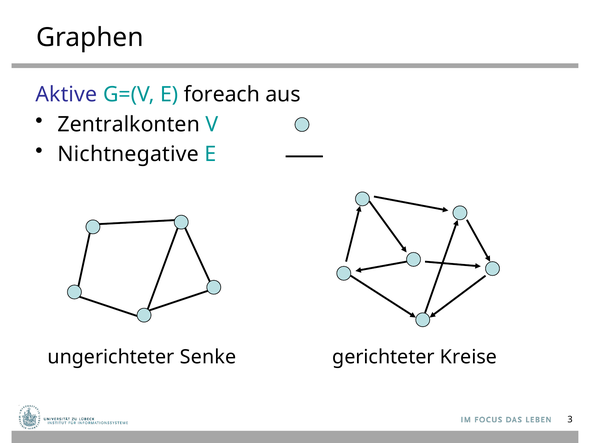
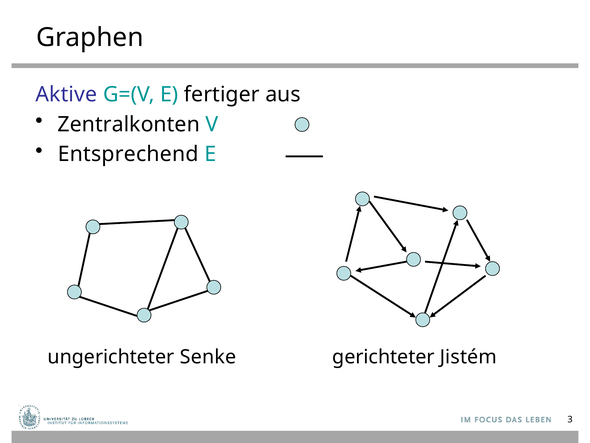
foreach: foreach -> fertiger
Nichtnegative: Nichtnegative -> Entsprechend
Kreise: Kreise -> Jistém
